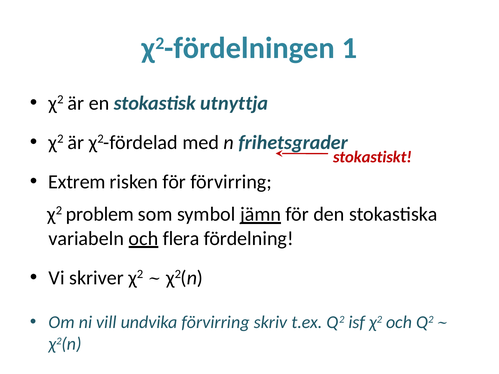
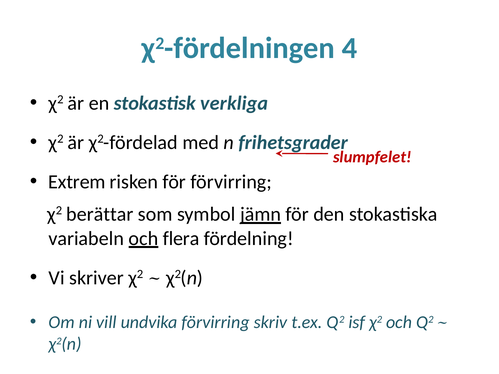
1: 1 -> 4
utnyttja: utnyttja -> verkliga
stokastiskt: stokastiskt -> slumpfelet
problem: problem -> berättar
